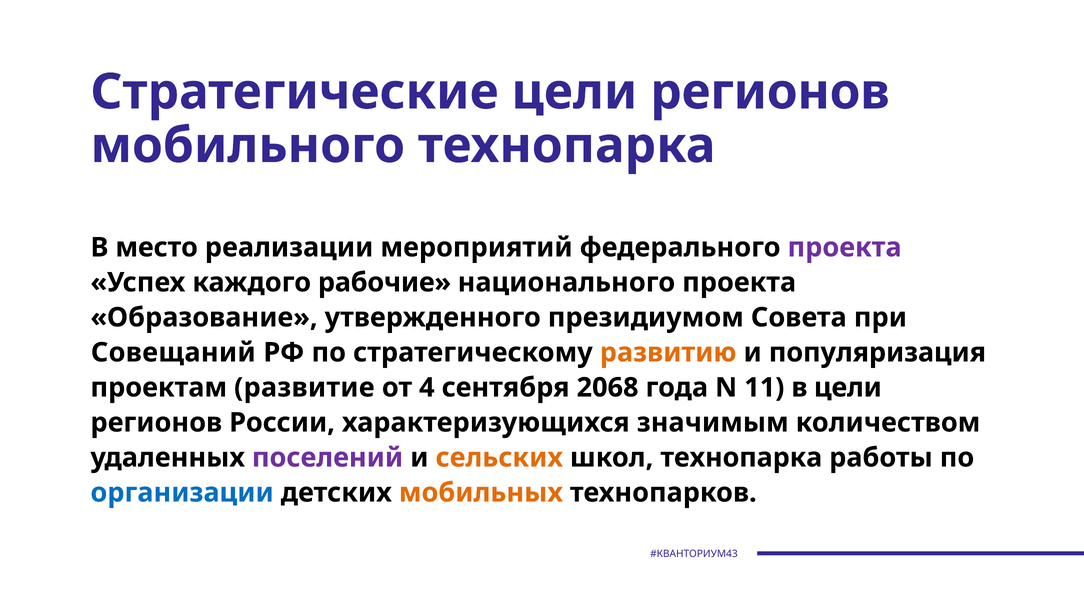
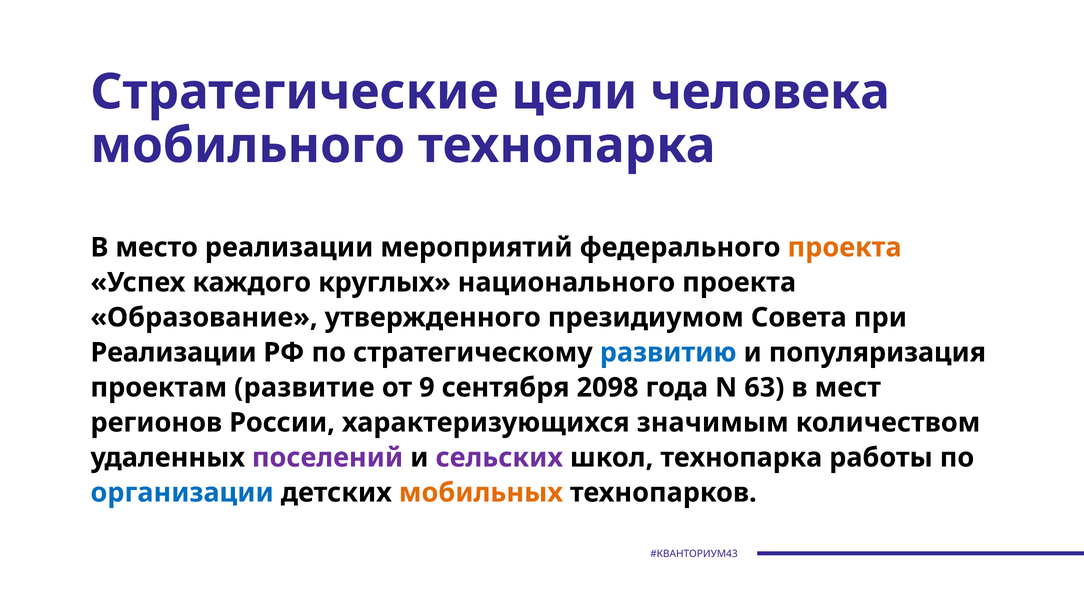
Стратегические цели регионов: регионов -> человека
проекта at (845, 247) colour: purple -> orange
рабочие: рабочие -> круглых
Совещаний at (173, 352): Совещаний -> Реализации
развитию colour: orange -> blue
4: 4 -> 9
2068: 2068 -> 2098
11: 11 -> 63
в цели: цели -> мест
сельских colour: orange -> purple
